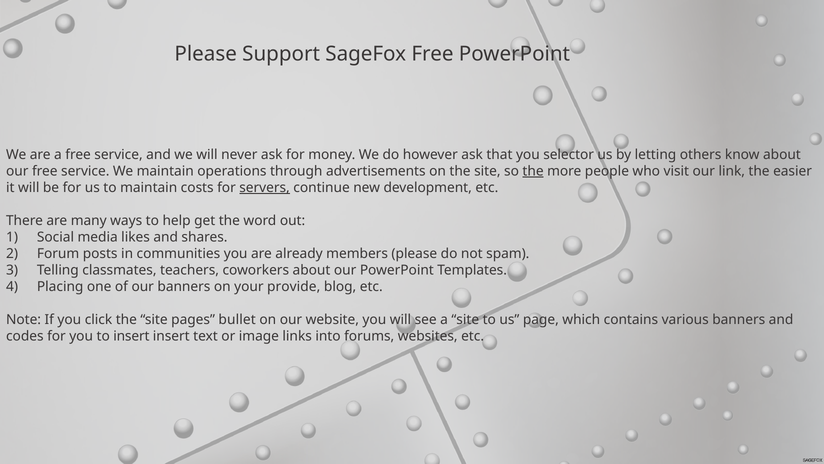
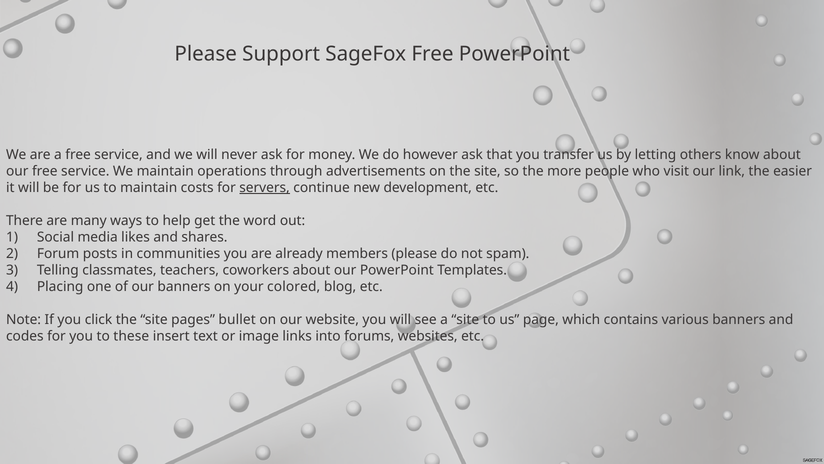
selector: selector -> transfer
the at (533, 171) underline: present -> none
provide: provide -> colored
to insert: insert -> these
